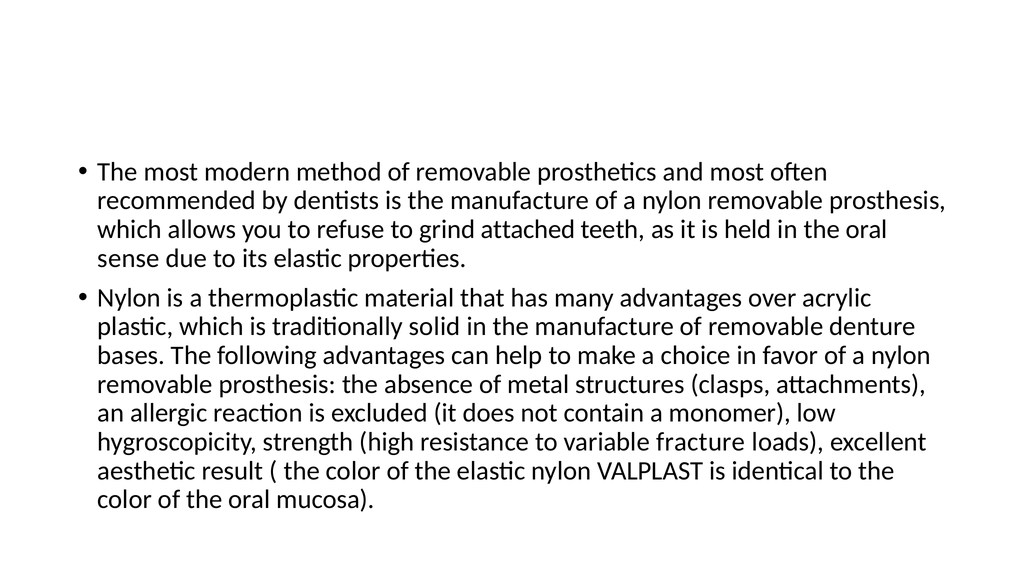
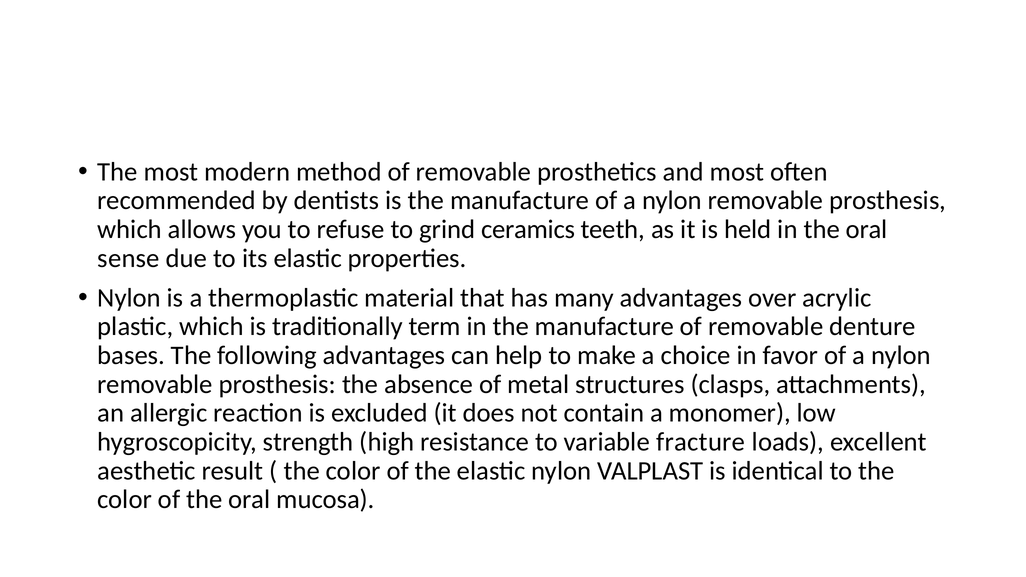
attached: attached -> ceramics
solid: solid -> term
